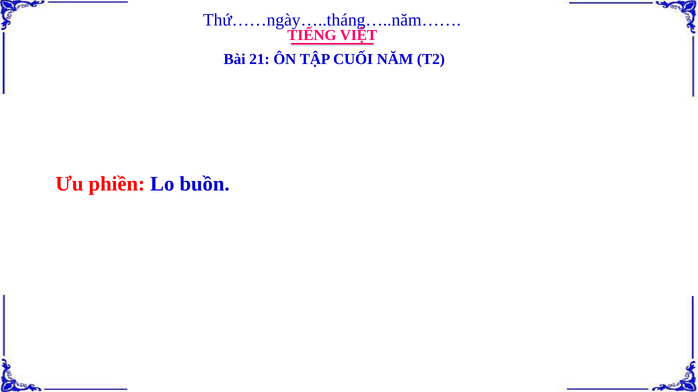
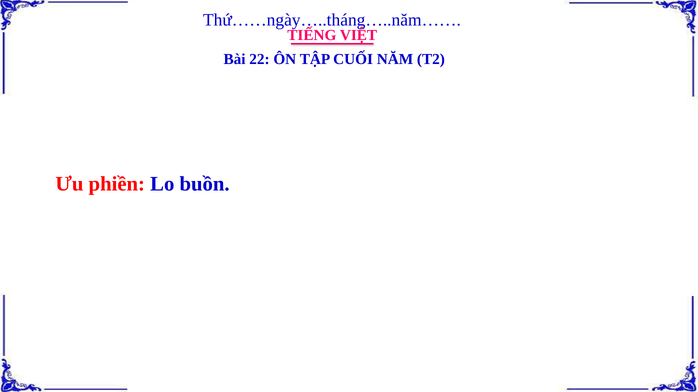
21: 21 -> 22
